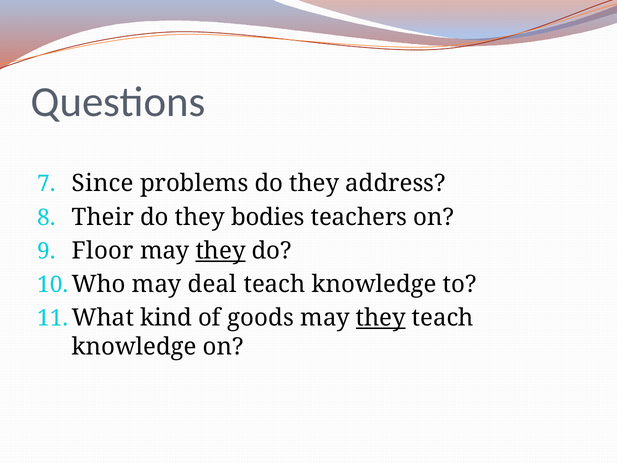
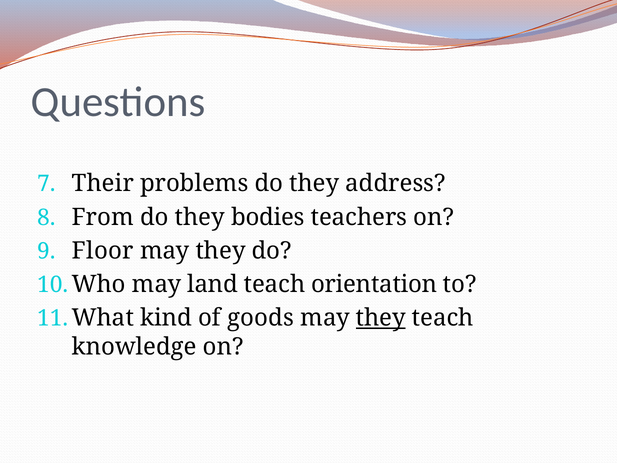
Since: Since -> Their
Their: Their -> From
they at (221, 251) underline: present -> none
deal: deal -> land
knowledge at (374, 284): knowledge -> orientation
